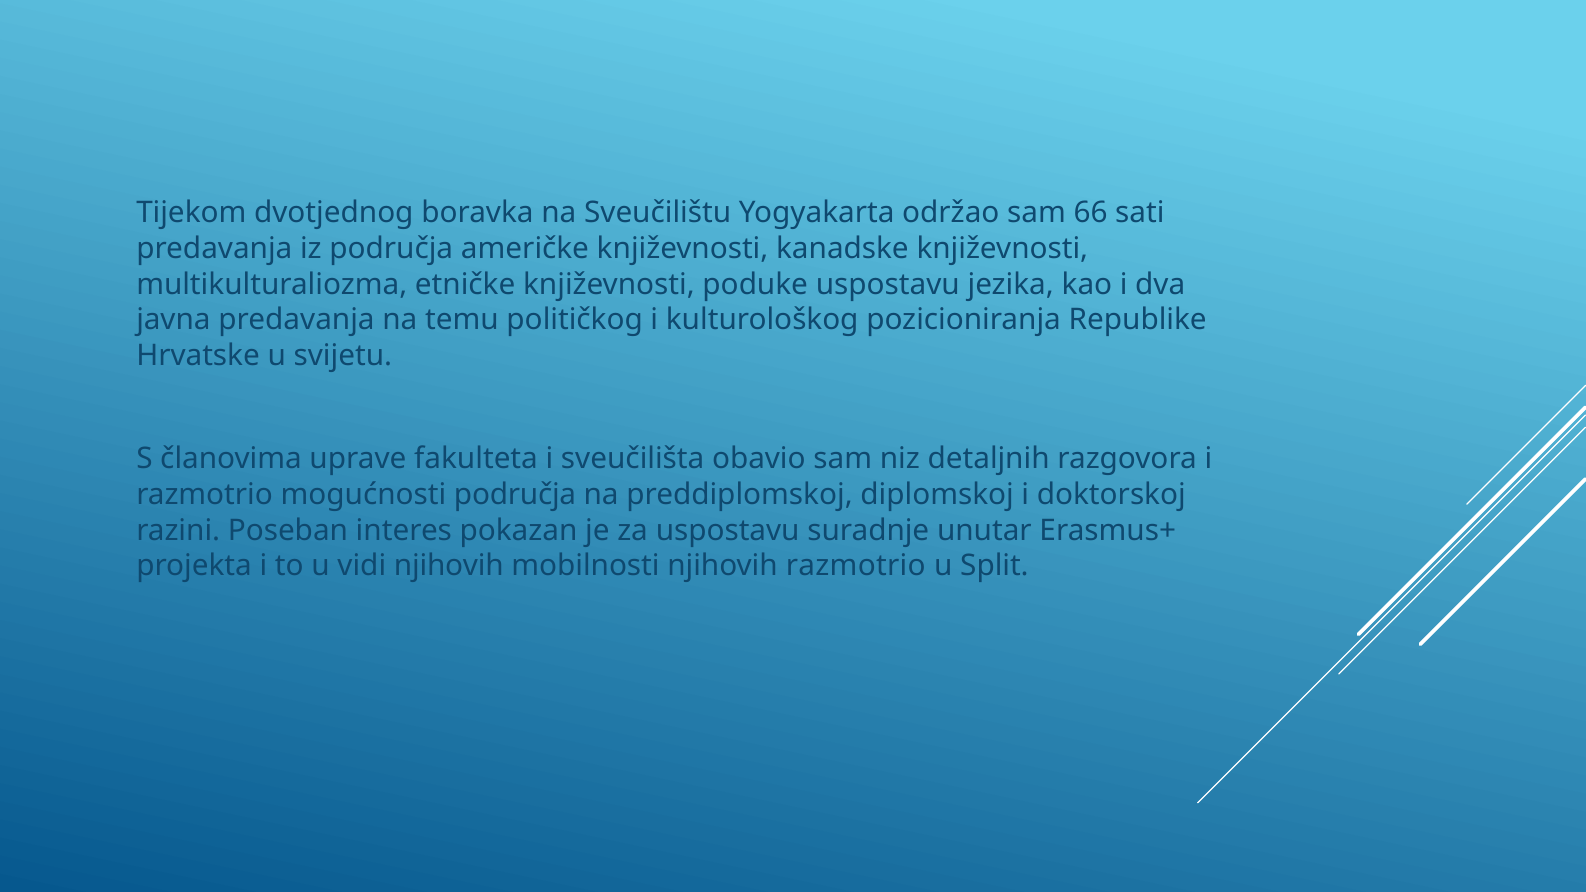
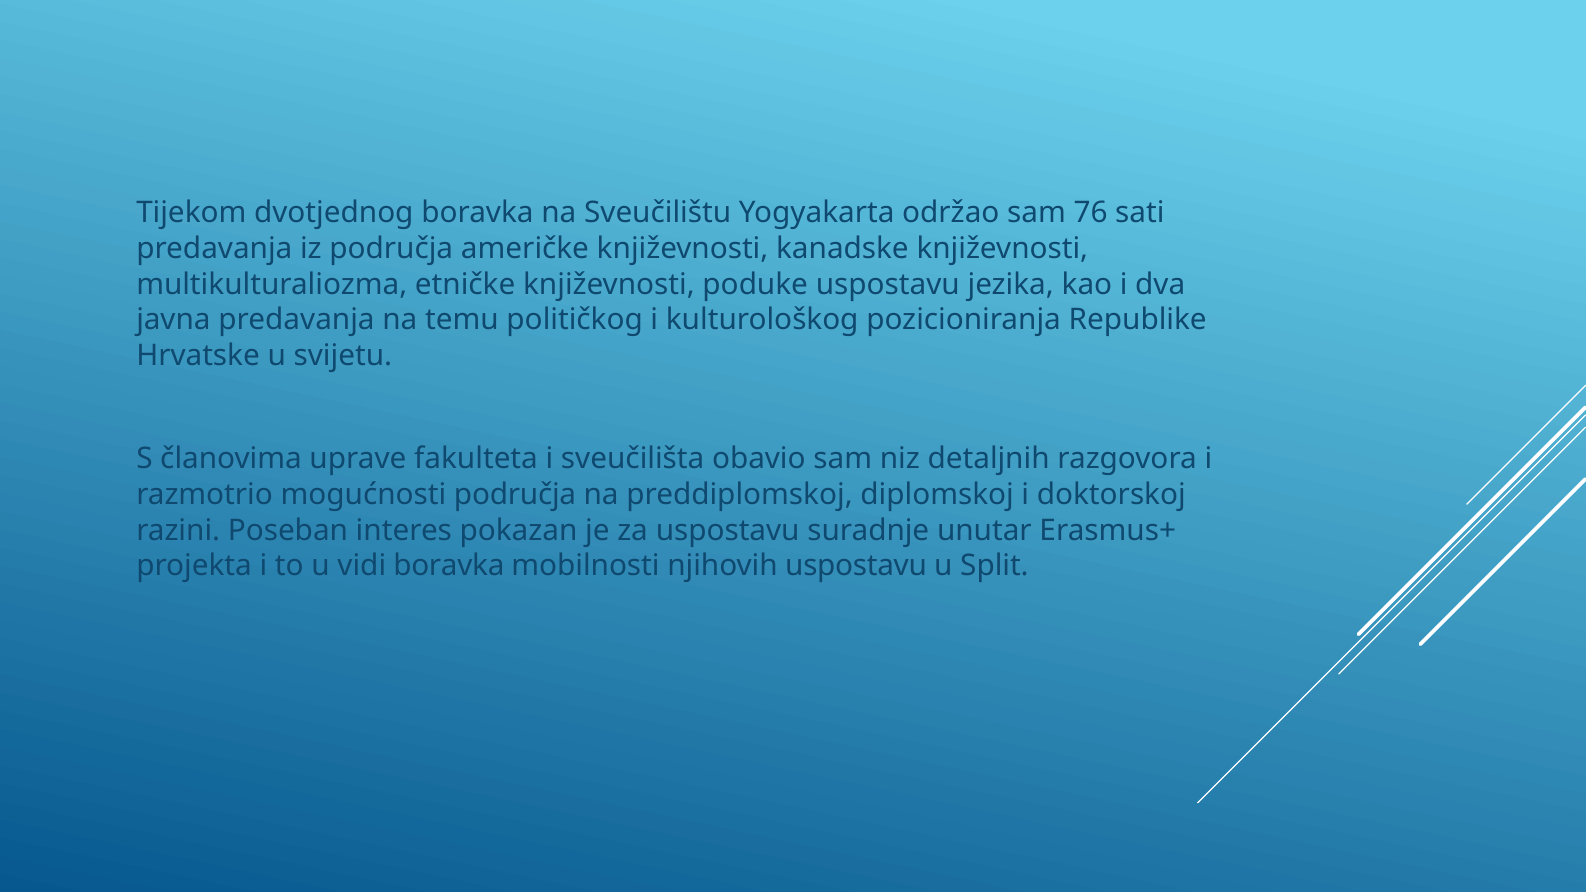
66: 66 -> 76
vidi njihovih: njihovih -> boravka
njihovih razmotrio: razmotrio -> uspostavu
